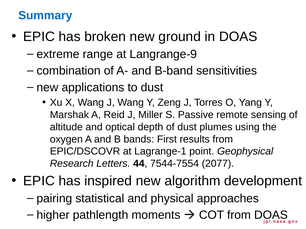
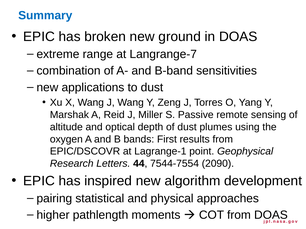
Langrange-9: Langrange-9 -> Langrange-7
2077: 2077 -> 2090
